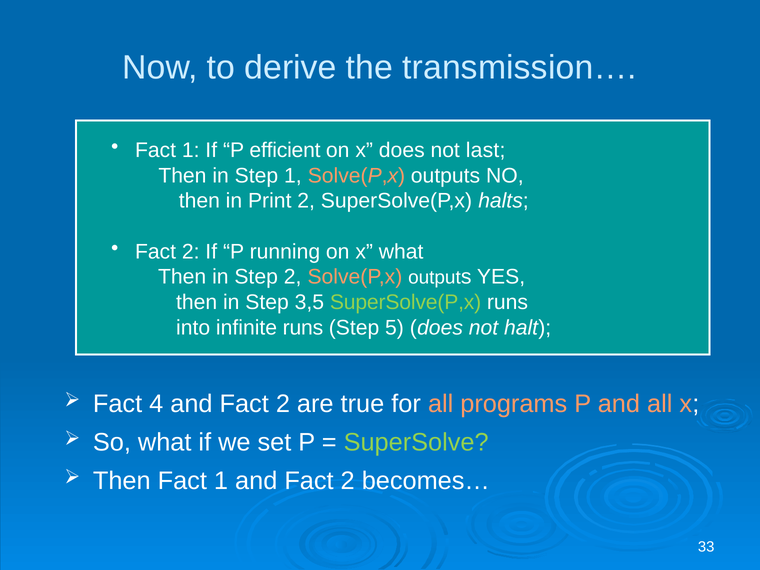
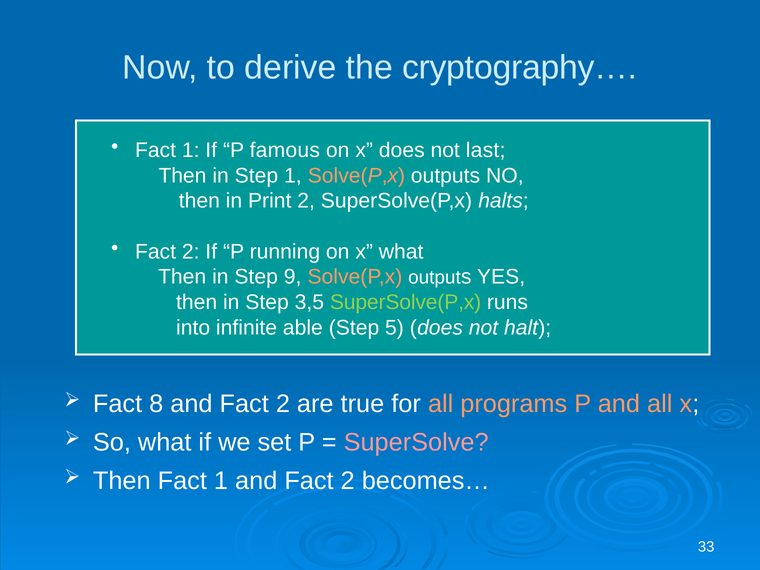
transmission…: transmission… -> cryptography…
efficient: efficient -> famous
Step 2: 2 -> 9
infinite runs: runs -> able
4: 4 -> 8
SuperSolve colour: light green -> pink
